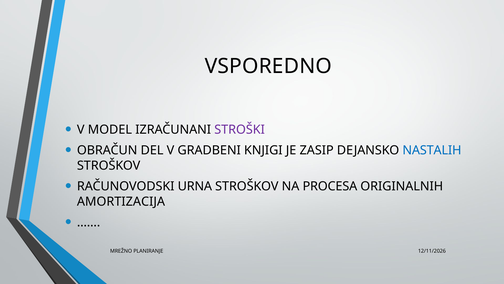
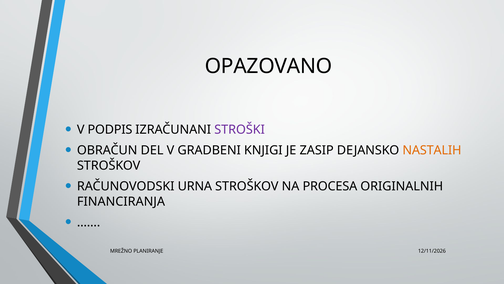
VSPOREDNO: VSPOREDNO -> OPAZOVANO
MODEL: MODEL -> PODPIS
NASTALIH colour: blue -> orange
AMORTIZACIJA: AMORTIZACIJA -> FINANCIRANJA
